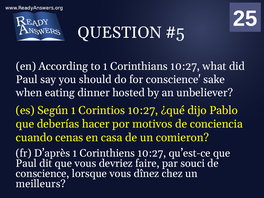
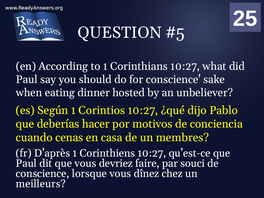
comieron: comieron -> membres
